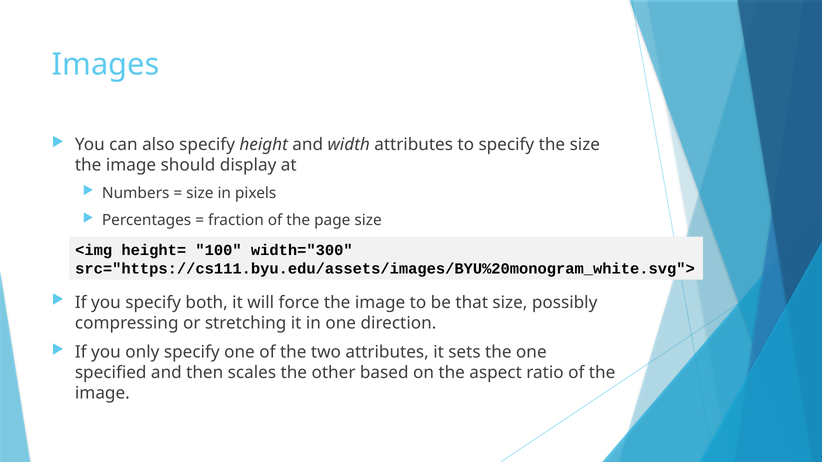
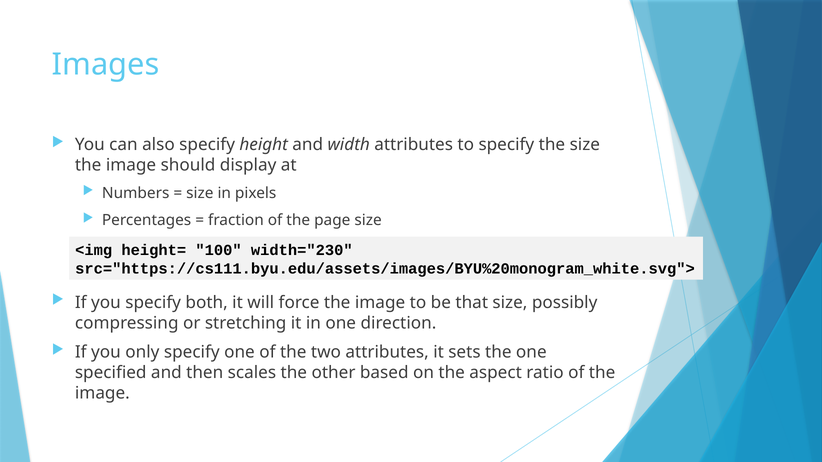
width="300: width="300 -> width="230
